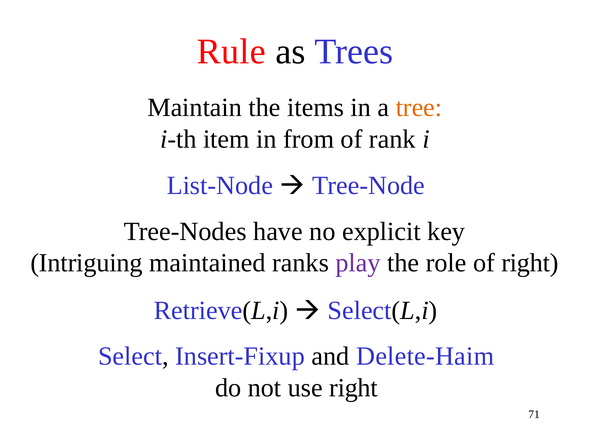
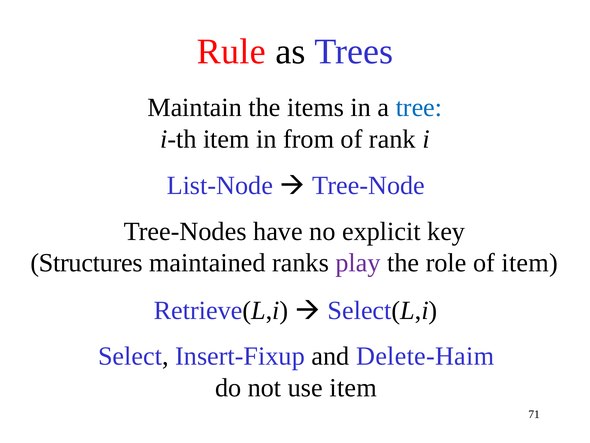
tree colour: orange -> blue
Intriguing: Intriguing -> Structures
of right: right -> item
use right: right -> item
